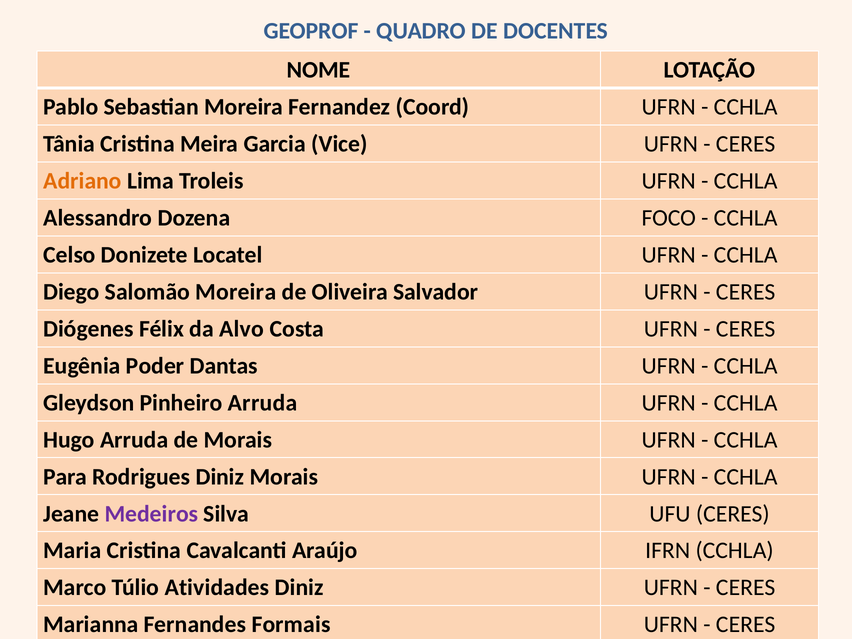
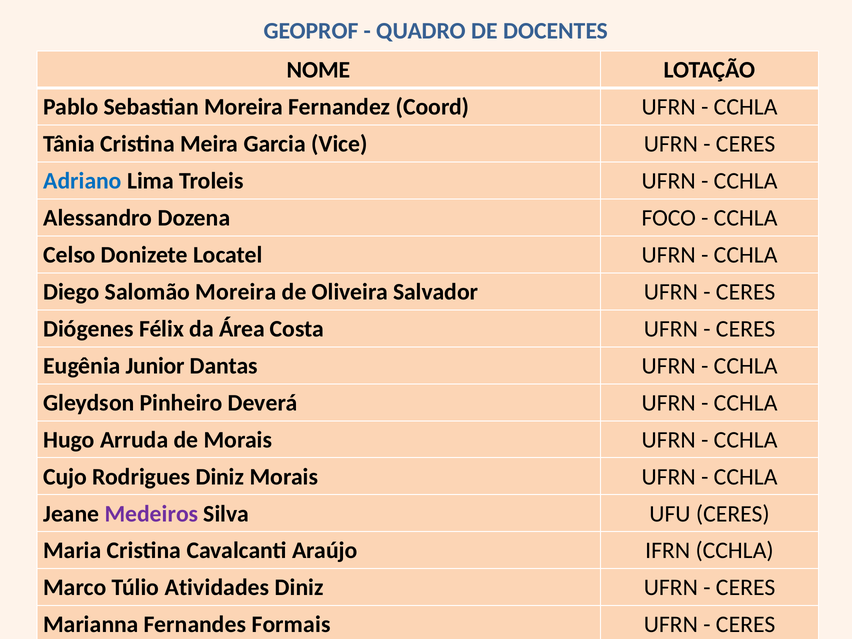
Adriano colour: orange -> blue
Alvo: Alvo -> Área
Eugênia Poder: Poder -> Junior
Pinheiro Arruda: Arruda -> Deverá
Para: Para -> Cujo
